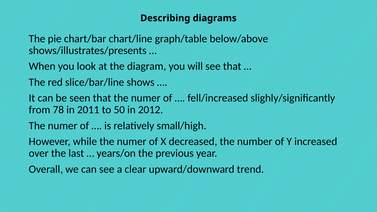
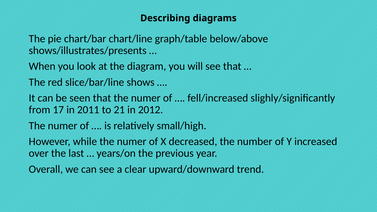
78: 78 -> 17
50: 50 -> 21
